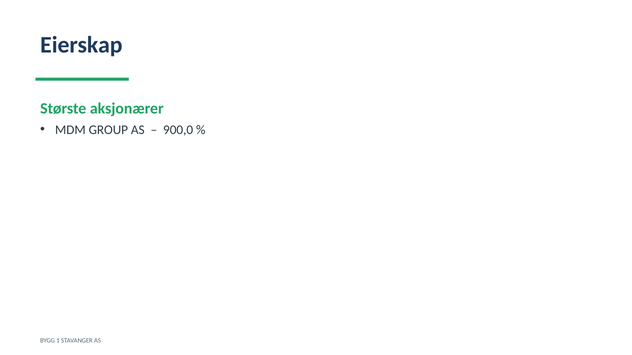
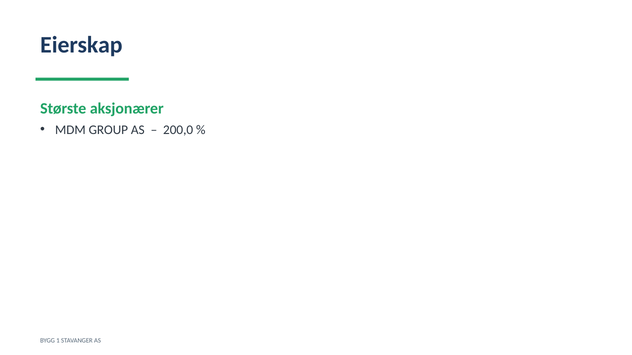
900,0: 900,0 -> 200,0
